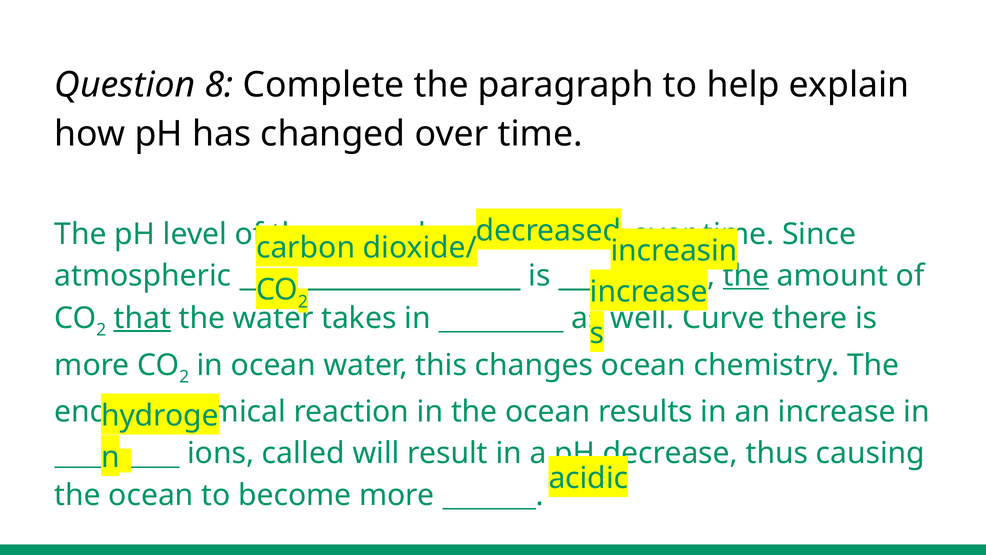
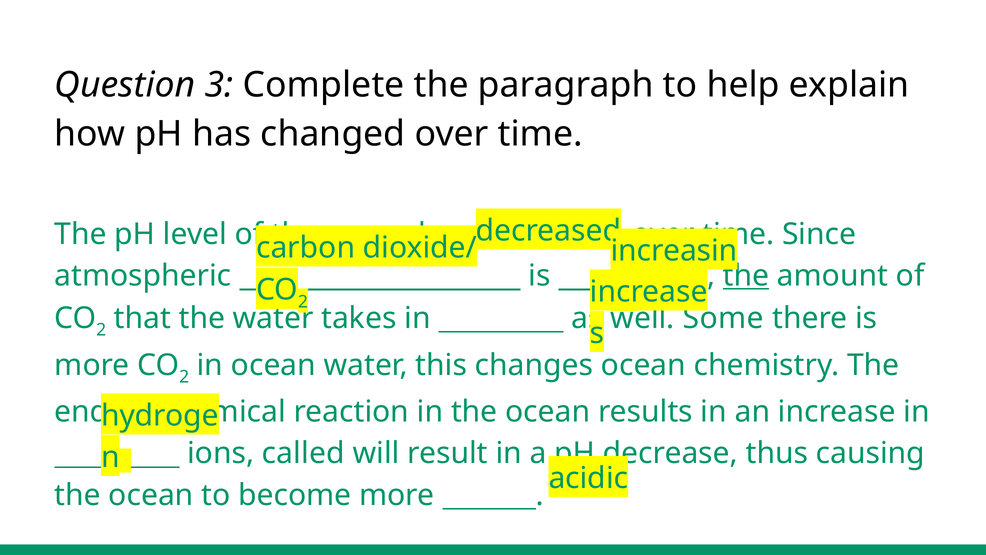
8: 8 -> 3
that underline: present -> none
Curve: Curve -> Some
